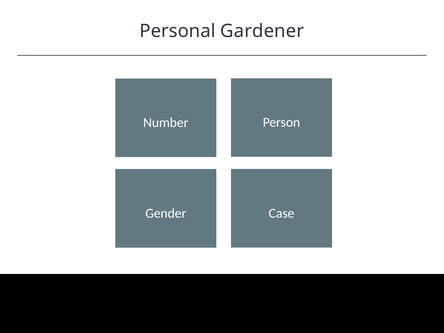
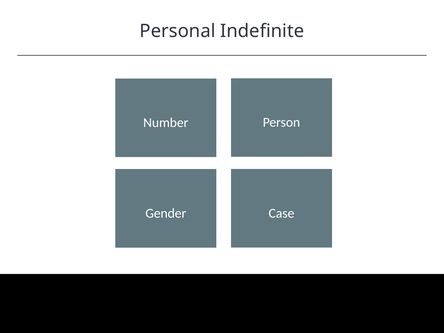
Gardener: Gardener -> Indefinite
